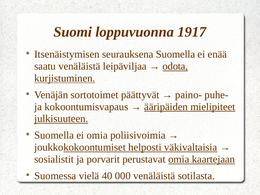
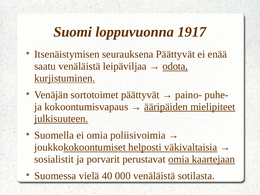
seurauksena Suomella: Suomella -> Päättyvät
